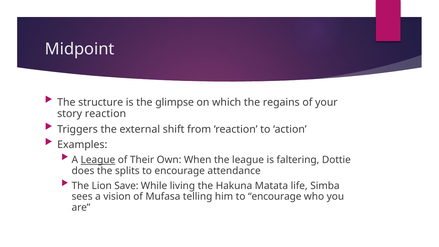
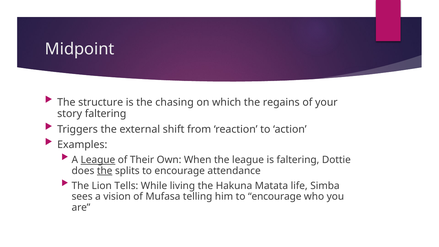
glimpse: glimpse -> chasing
story reaction: reaction -> faltering
the at (105, 171) underline: none -> present
Save: Save -> Tells
